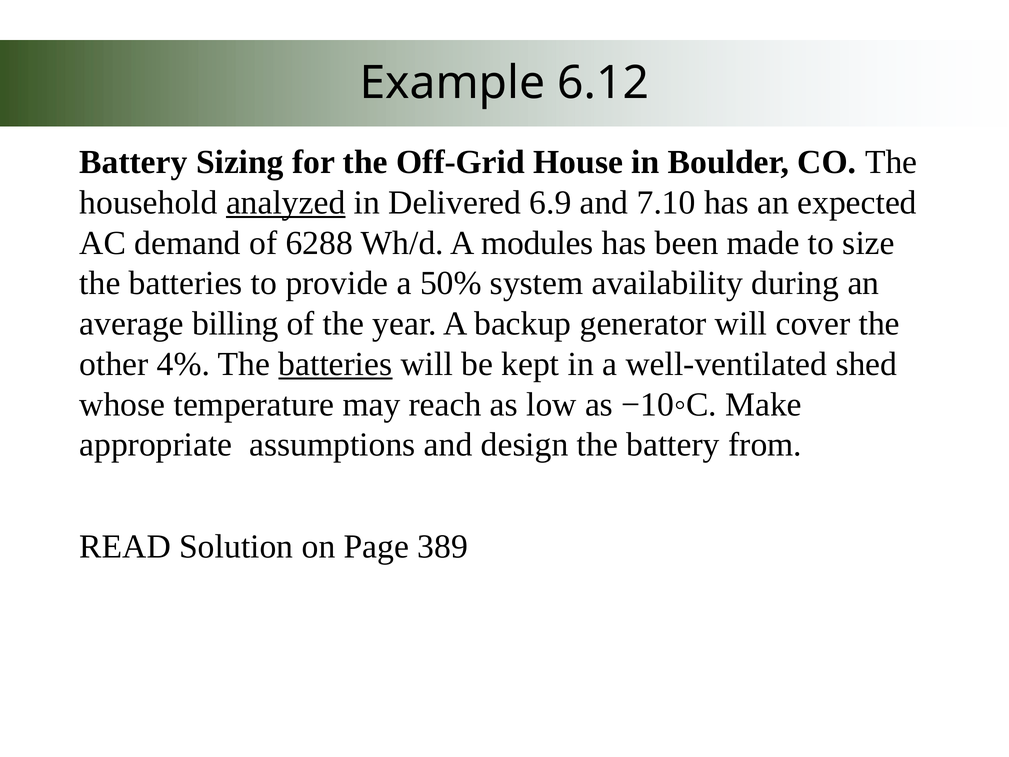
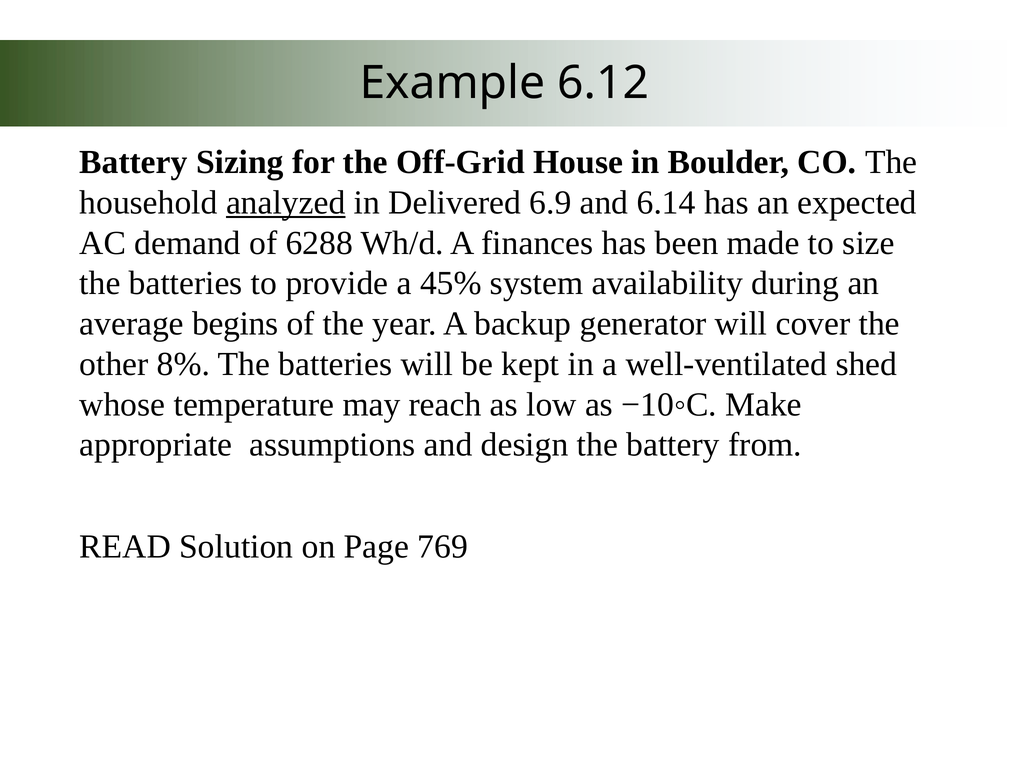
7.10: 7.10 -> 6.14
modules: modules -> finances
50%: 50% -> 45%
billing: billing -> begins
4%: 4% -> 8%
batteries at (335, 364) underline: present -> none
389: 389 -> 769
